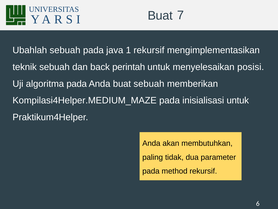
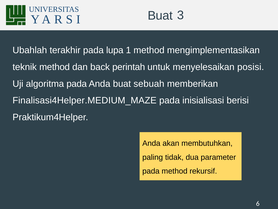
7: 7 -> 3
Ubahlah sebuah: sebuah -> terakhir
java: java -> lupa
1 rekursif: rekursif -> method
teknik sebuah: sebuah -> method
Kompilasi4Helper.MEDIUM_MAZE: Kompilasi4Helper.MEDIUM_MAZE -> Finalisasi4Helper.MEDIUM_MAZE
inisialisasi untuk: untuk -> berisi
